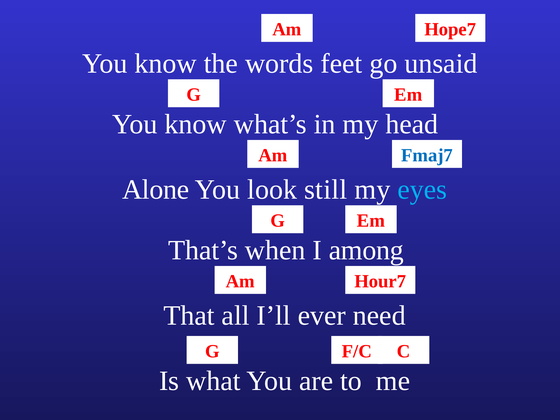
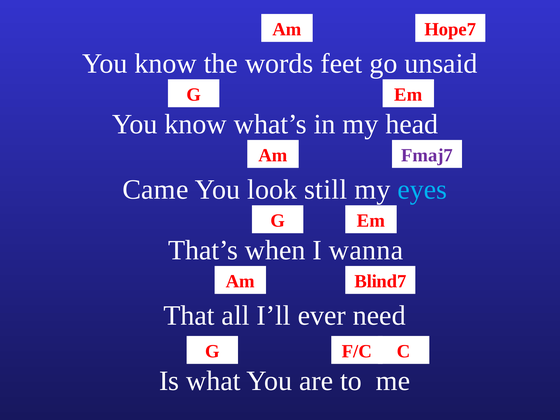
Fmaj7 colour: blue -> purple
Alone: Alone -> Came
among: among -> wanna
Hour7: Hour7 -> Blind7
